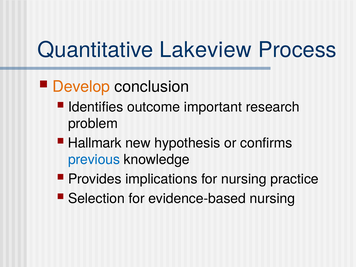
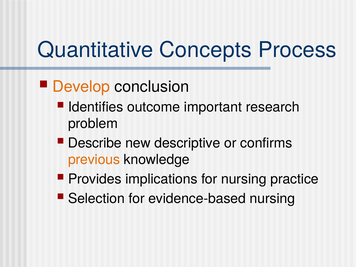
Lakeview: Lakeview -> Concepts
Hallmark: Hallmark -> Describe
hypothesis: hypothesis -> descriptive
previous colour: blue -> orange
